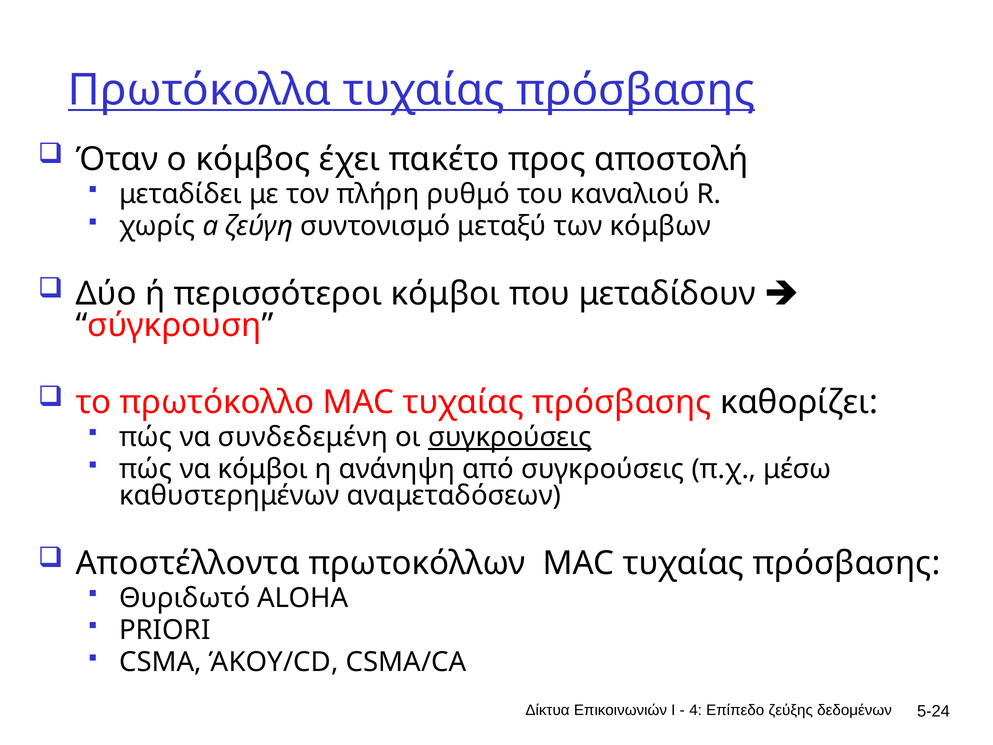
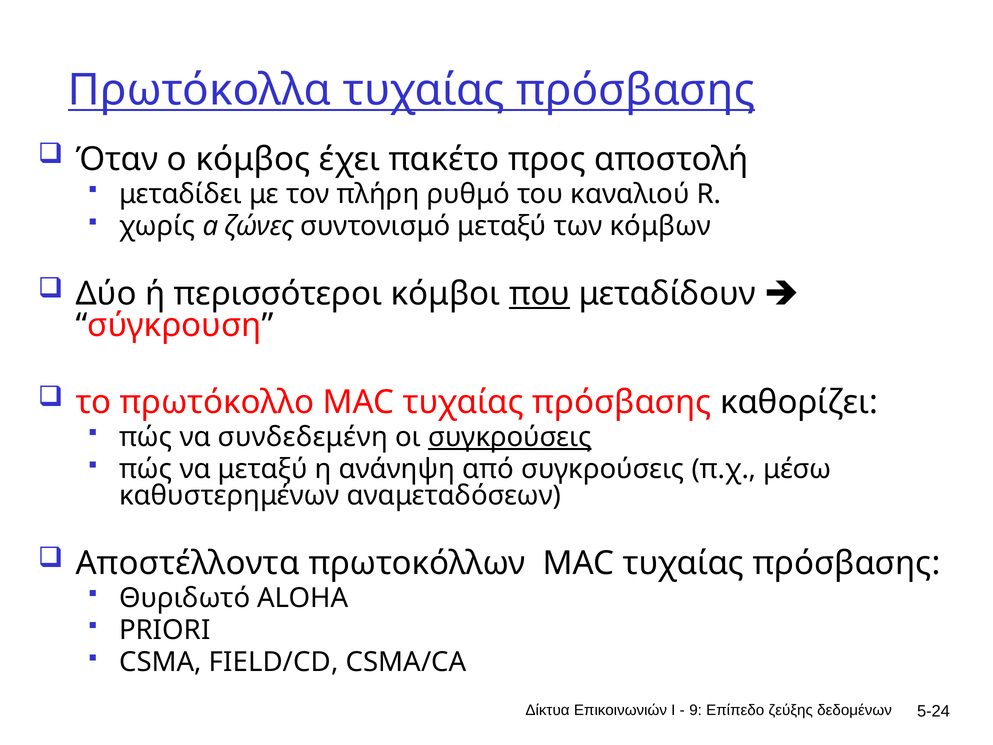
ζεύγη: ζεύγη -> ζώνες
που underline: none -> present
να κόμβοι: κόμβοι -> μεταξύ
ΆΚΟΥ/CD: ΆΚΟΥ/CD -> FIELD/CD
4: 4 -> 9
